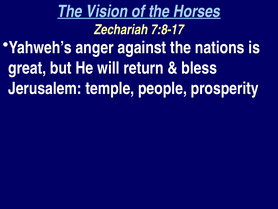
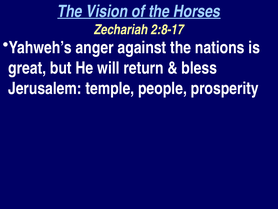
7:8-17: 7:8-17 -> 2:8-17
